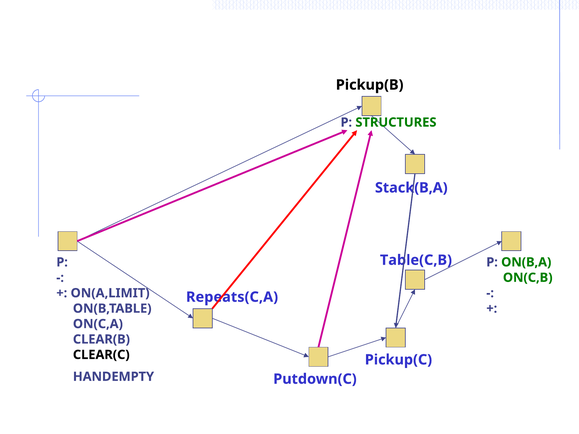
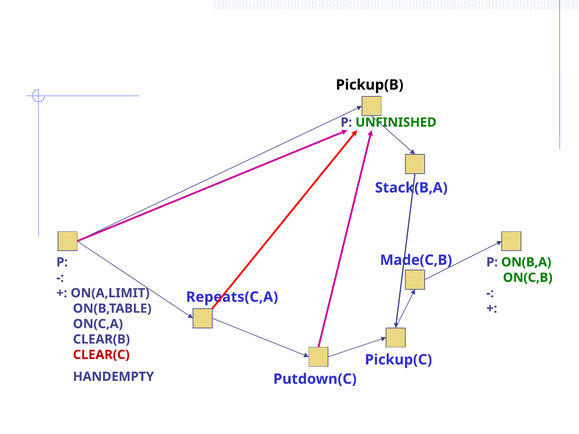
STRUCTURES: STRUCTURES -> UNFINISHED
Table(C,B: Table(C,B -> Made(C,B
CLEAR(C colour: black -> red
